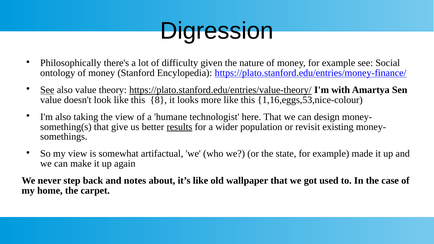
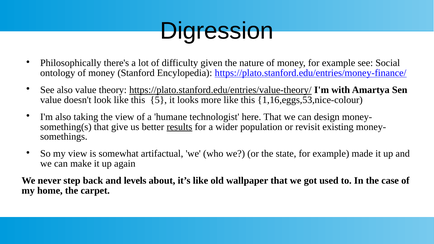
See at (47, 90) underline: present -> none
8: 8 -> 5
notes: notes -> levels
